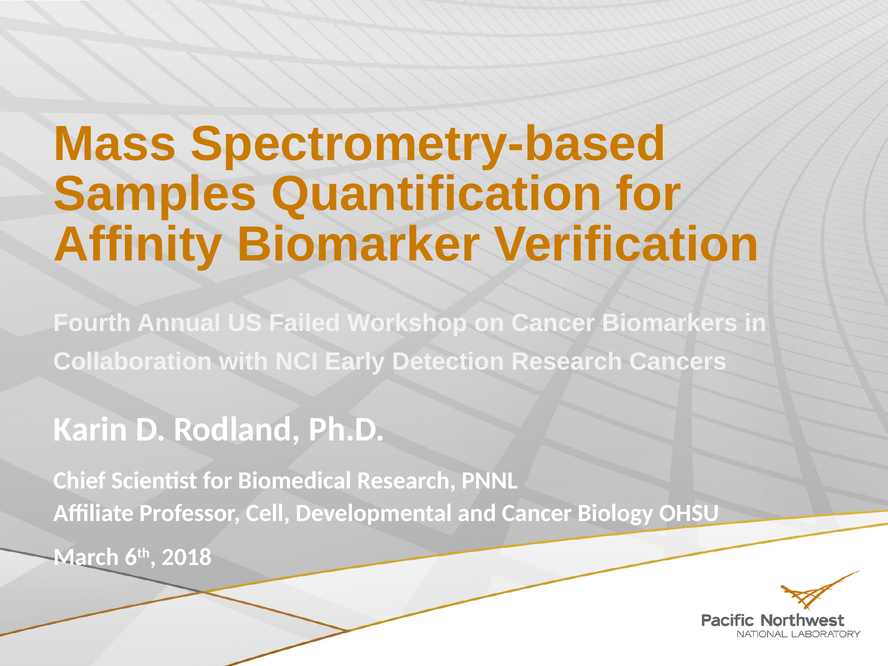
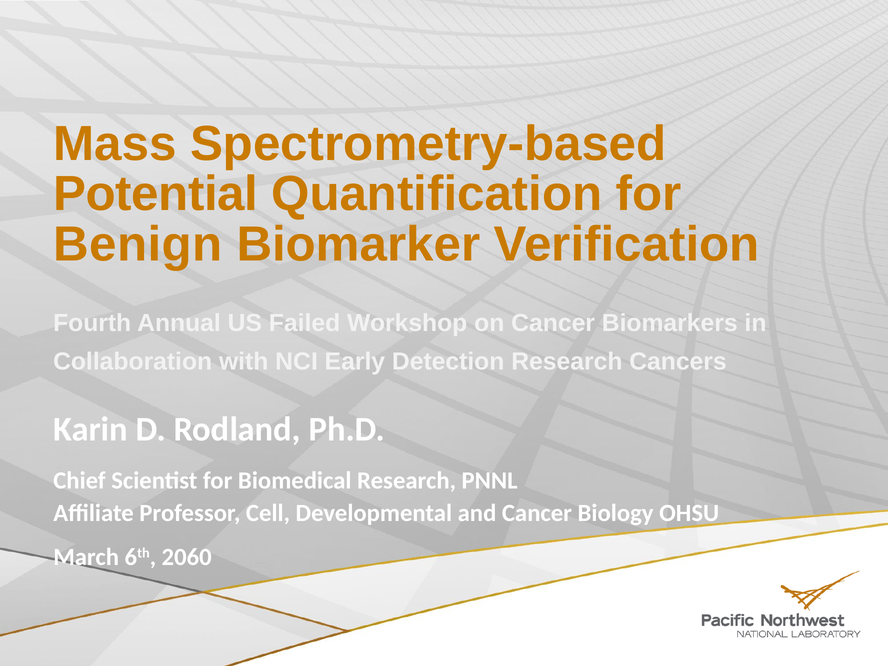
Samples: Samples -> Potential
Affinity: Affinity -> Benign
2018: 2018 -> 2060
